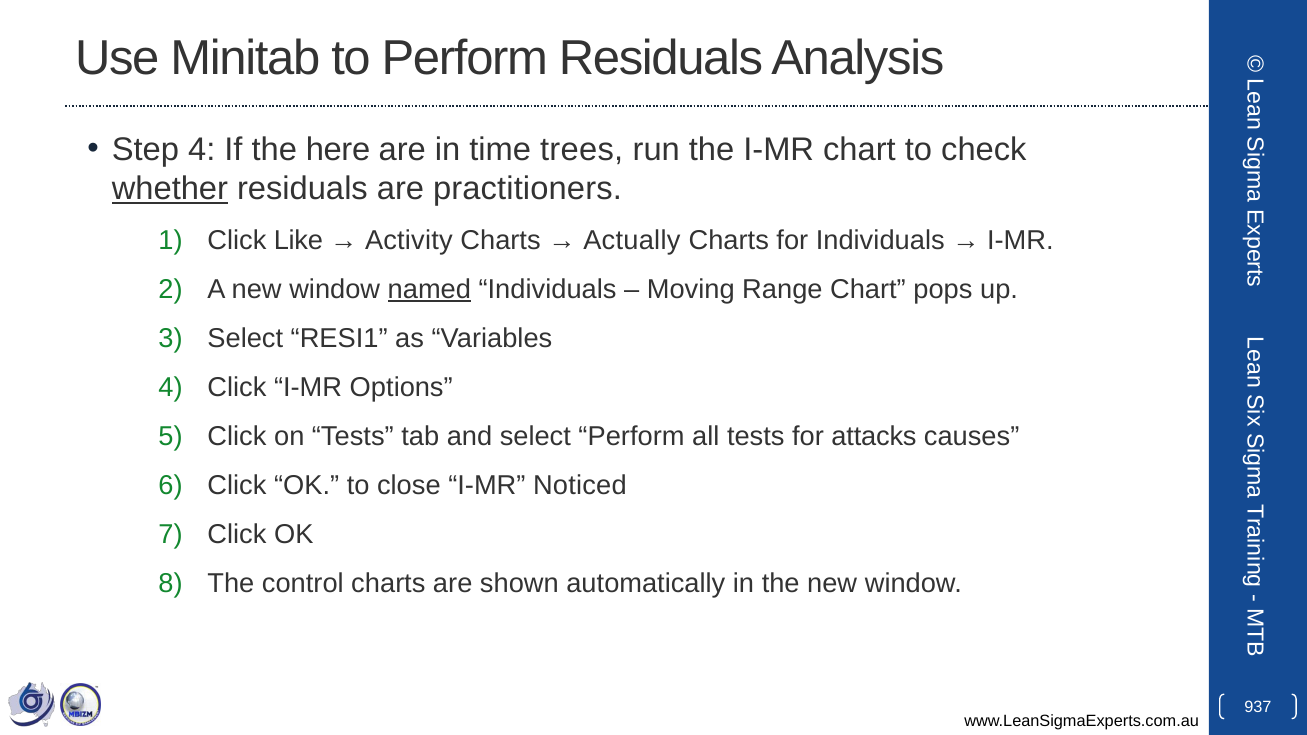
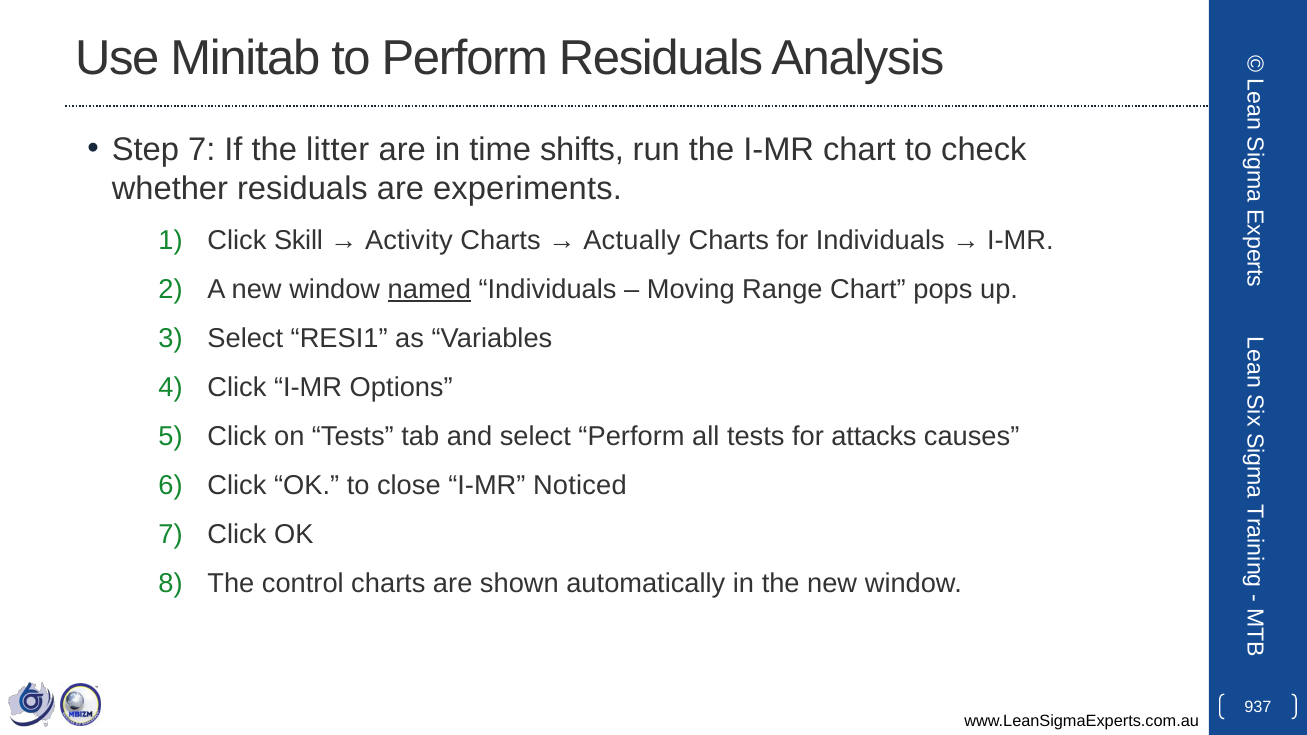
Step 4: 4 -> 7
here: here -> litter
trees: trees -> shifts
whether underline: present -> none
practitioners: practitioners -> experiments
Like: Like -> Skill
